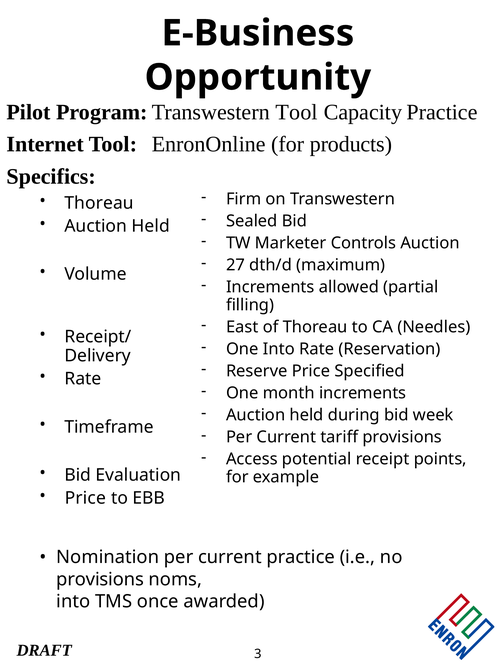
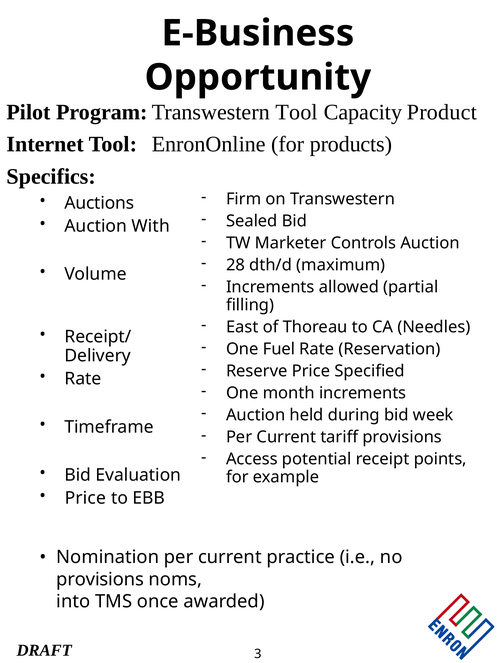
Capacity Practice: Practice -> Product
Thoreau at (99, 203): Thoreau -> Auctions
Held at (151, 226): Held -> With
27: 27 -> 28
One Into: Into -> Fuel
